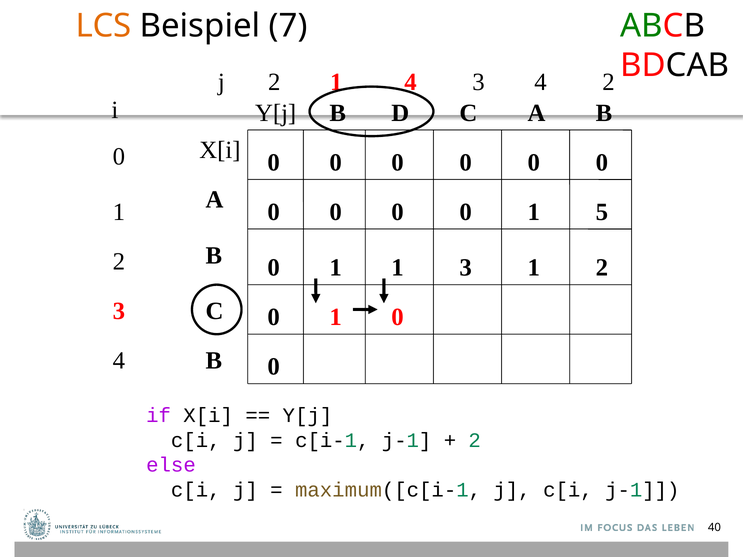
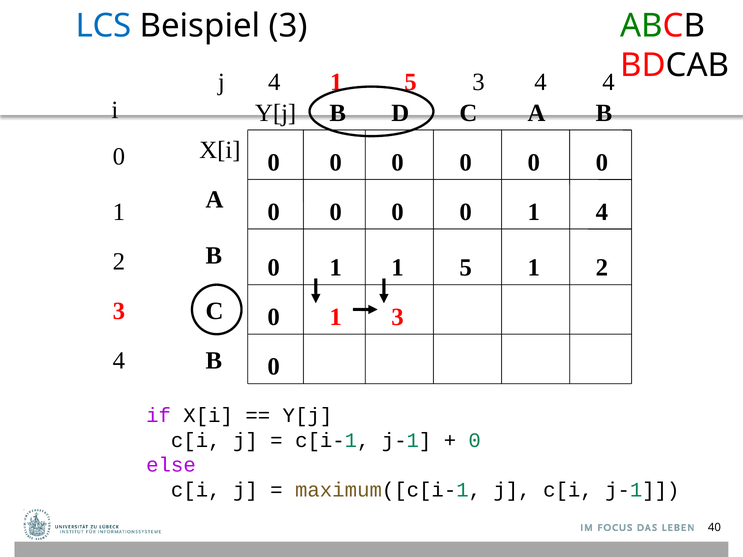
LCS colour: orange -> blue
Beispiel 7: 7 -> 3
j 2: 2 -> 4
4 at (410, 82): 4 -> 5
4 2: 2 -> 4
0 5: 5 -> 4
3 at (466, 268): 3 -> 5
0 at (397, 317): 0 -> 3
2 at (475, 440): 2 -> 0
